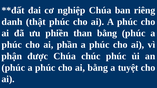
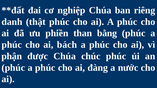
phần: phần -> bách
ai bằng: bằng -> đàng
tuyệt: tuyệt -> nước
